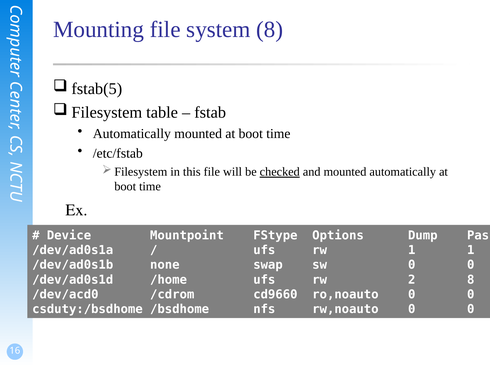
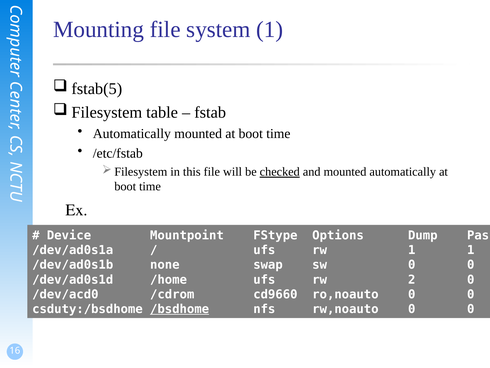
system 8: 8 -> 1
2 8: 8 -> 0
/bsdhome underline: none -> present
